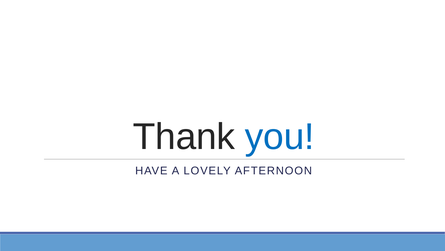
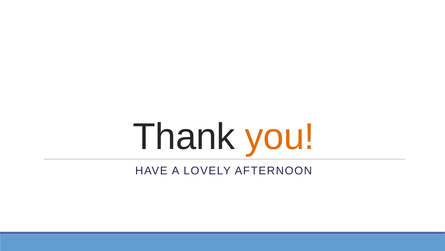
you colour: blue -> orange
